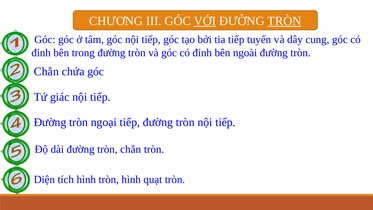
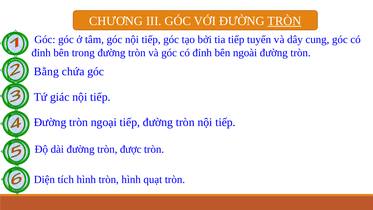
VỚI underline: present -> none
Chắn at (46, 72): Chắn -> Bằng
đường tròn chắn: chắn -> được
